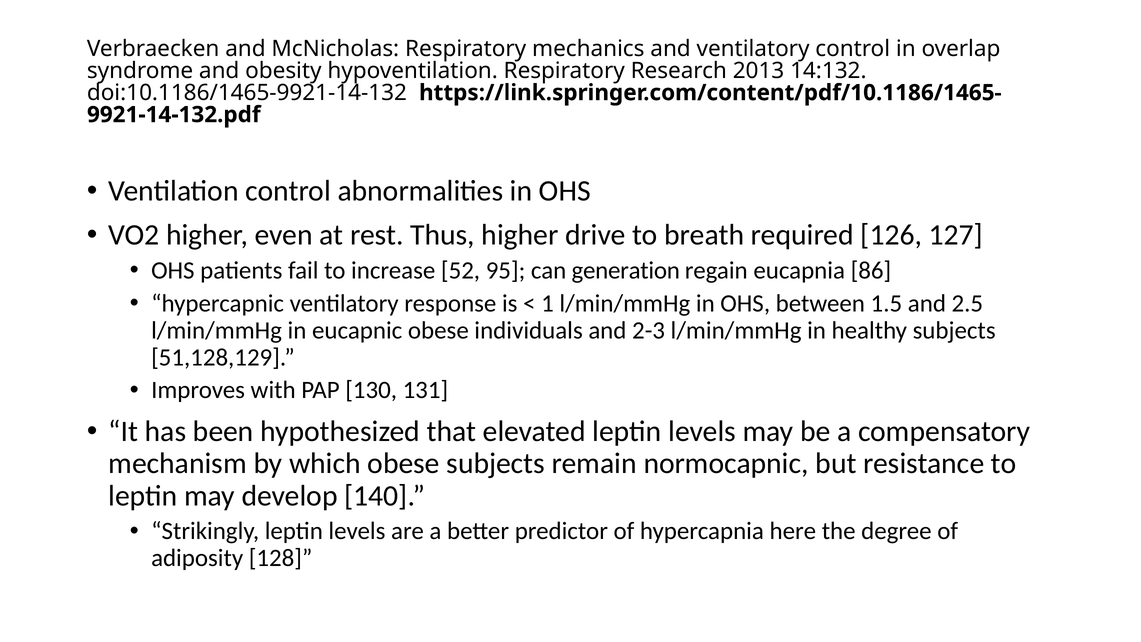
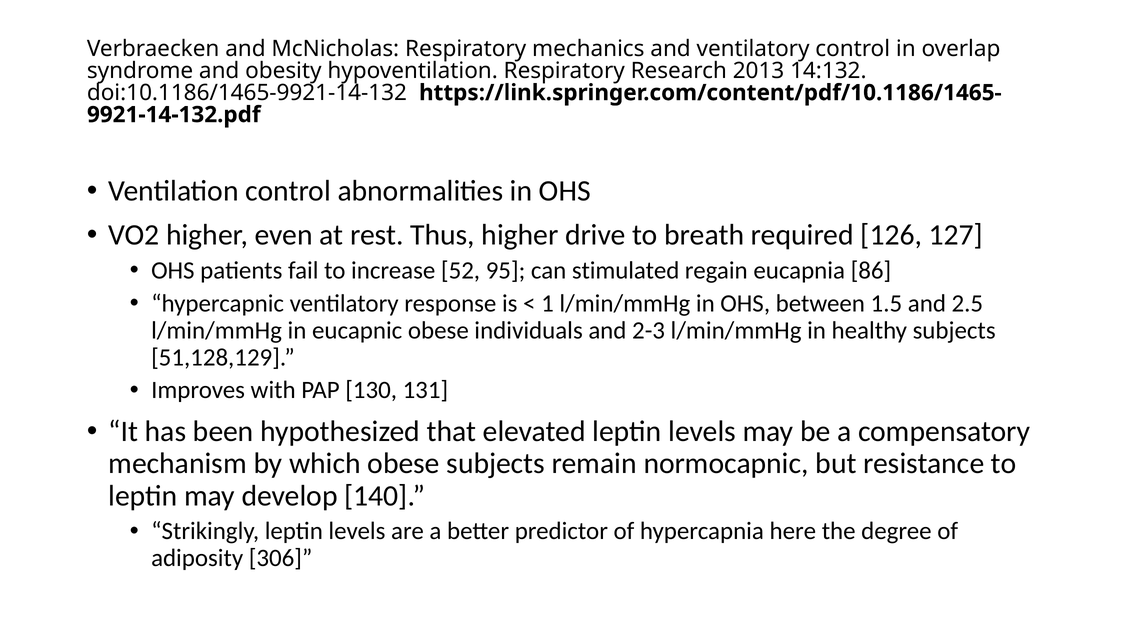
generation: generation -> stimulated
128: 128 -> 306
